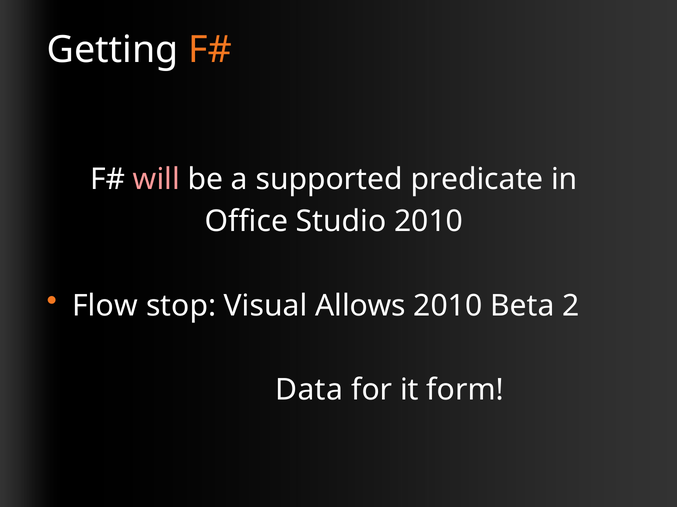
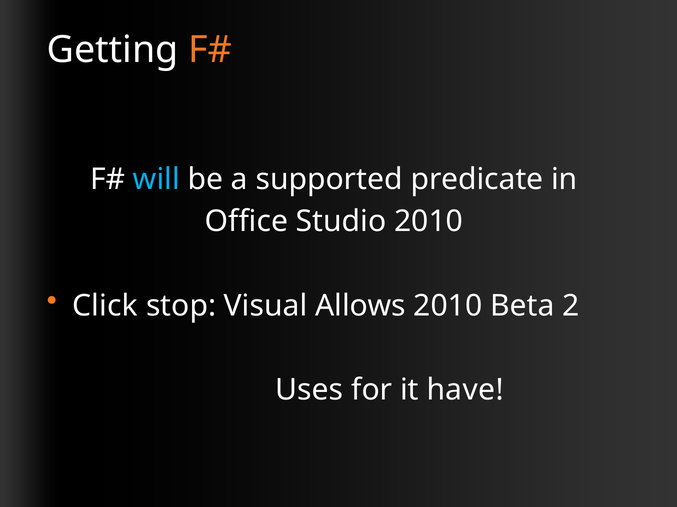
will colour: pink -> light blue
Flow: Flow -> Click
Data: Data -> Uses
form: form -> have
